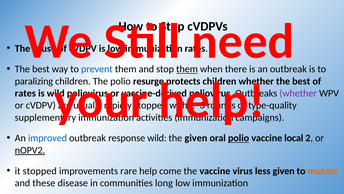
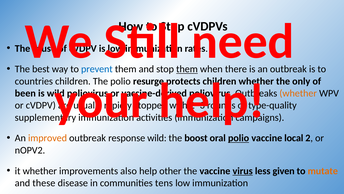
paralizing: paralizing -> countries
best at (301, 81): best -> only
rates at (25, 93): rates -> been
whether at (298, 93) colour: purple -> orange
improved colour: blue -> orange
the given: given -> boost
nOPV2 underline: present -> none
it stopped: stopped -> whether
rare: rare -> also
come: come -> other
virus underline: none -> present
long: long -> tens
